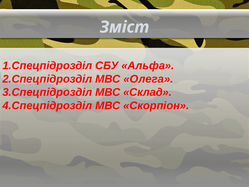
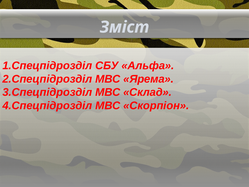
Олега: Олега -> Ярема
